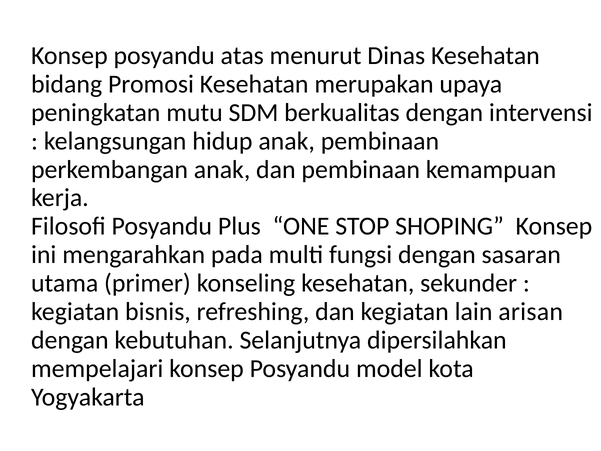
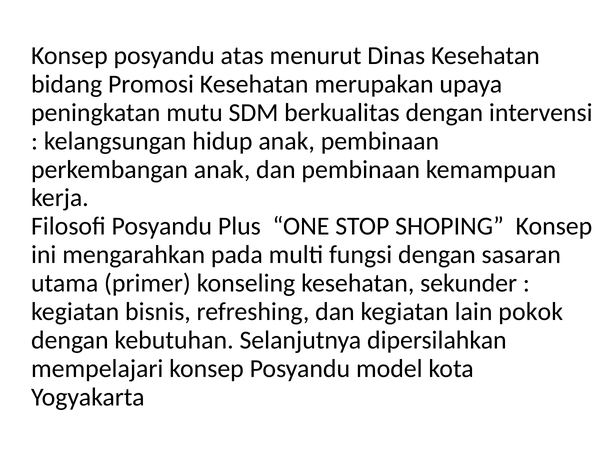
arisan: arisan -> pokok
